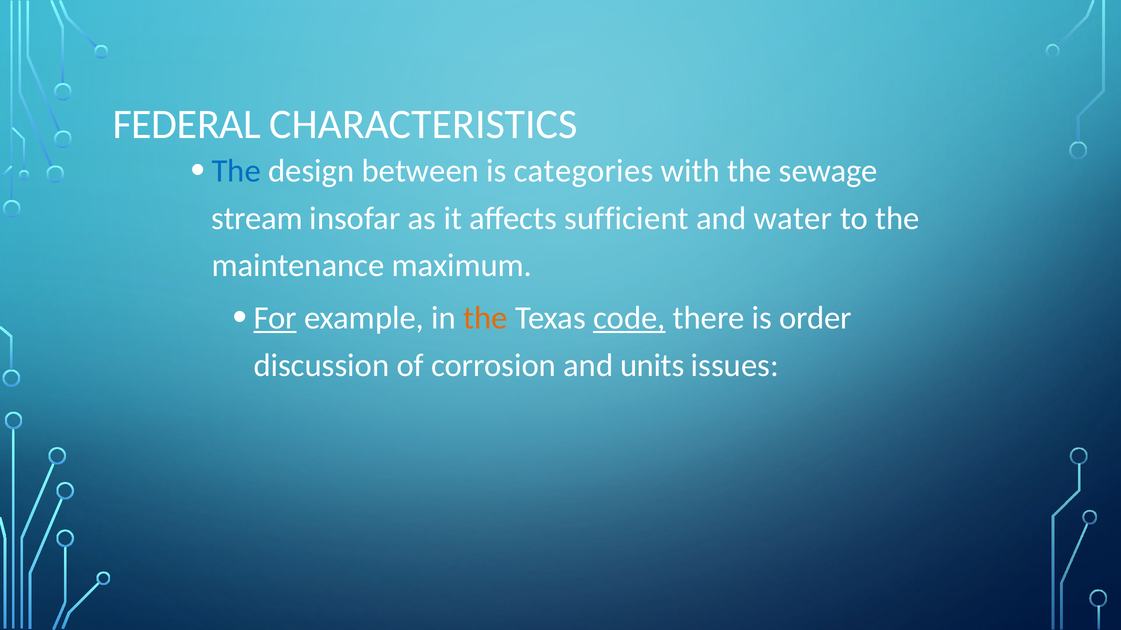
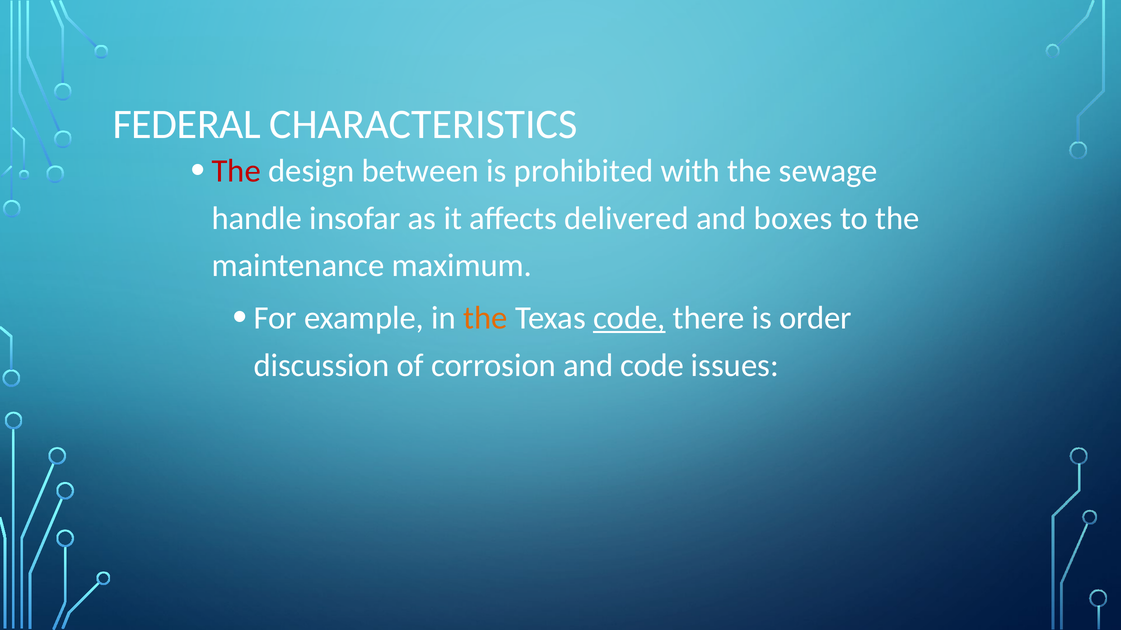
The at (236, 171) colour: blue -> red
categories: categories -> prohibited
stream: stream -> handle
sufficient: sufficient -> delivered
water: water -> boxes
For underline: present -> none
and units: units -> code
